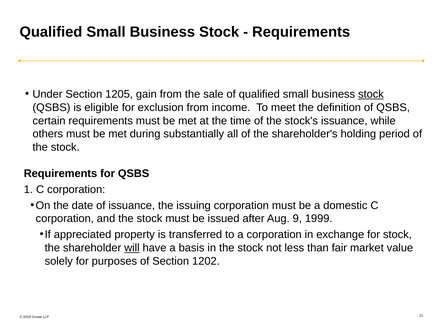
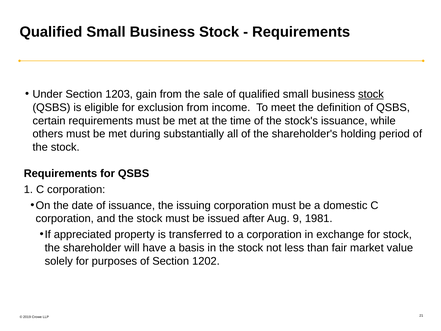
1205: 1205 -> 1203
1999: 1999 -> 1981
will underline: present -> none
